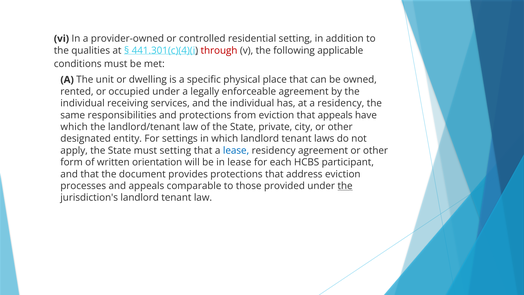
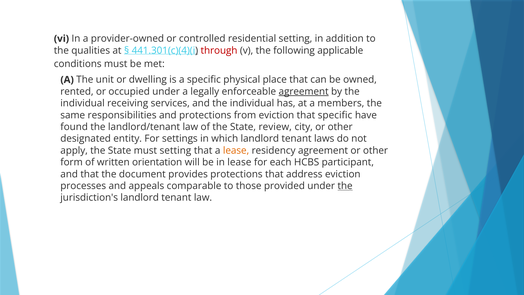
agreement at (304, 91) underline: none -> present
a residency: residency -> members
that appeals: appeals -> specific
which at (74, 127): which -> found
private: private -> review
lease at (236, 150) colour: blue -> orange
